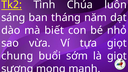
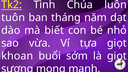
sáng: sáng -> tuôn
chung: chung -> khoan
